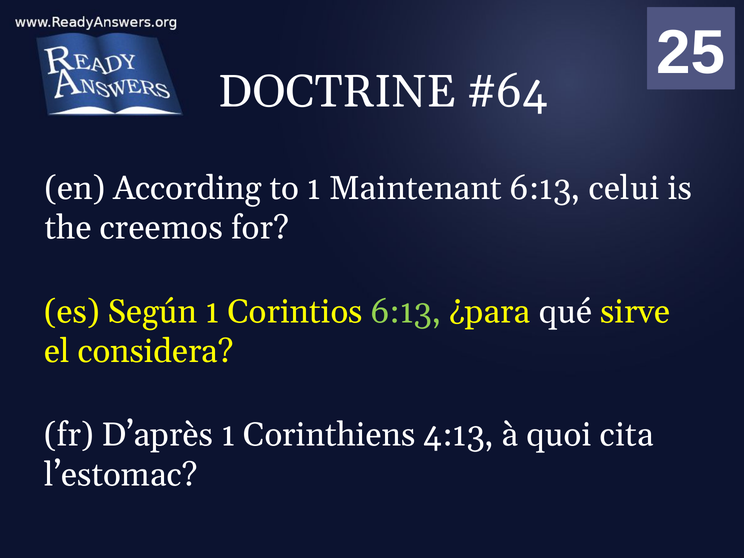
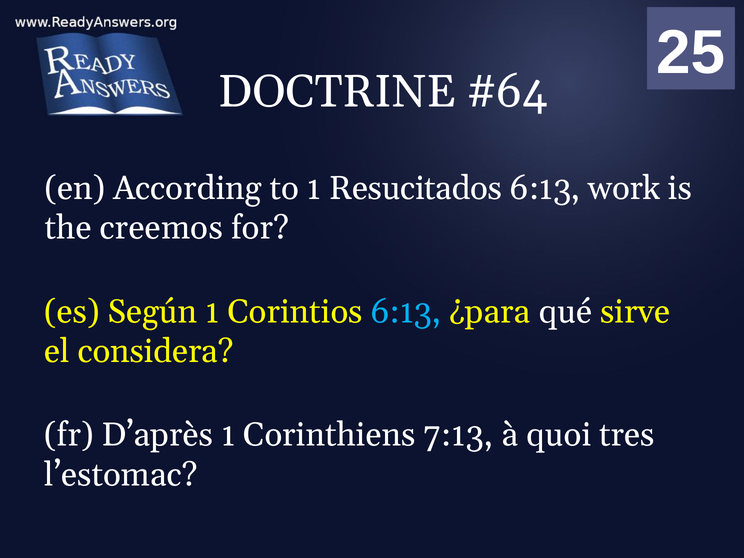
Maintenant: Maintenant -> Resucitados
celui: celui -> work
6:13 at (406, 312) colour: light green -> light blue
4:13: 4:13 -> 7:13
cita: cita -> tres
